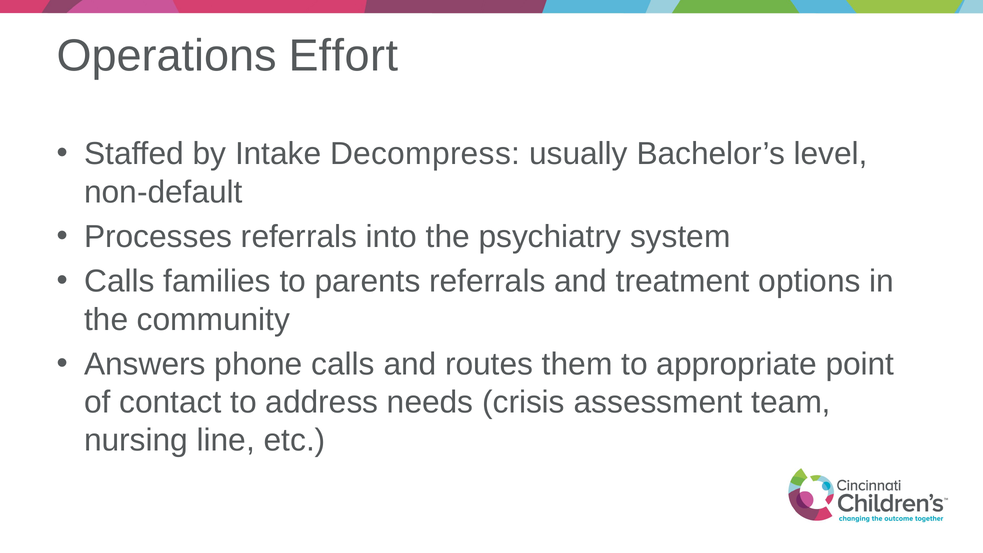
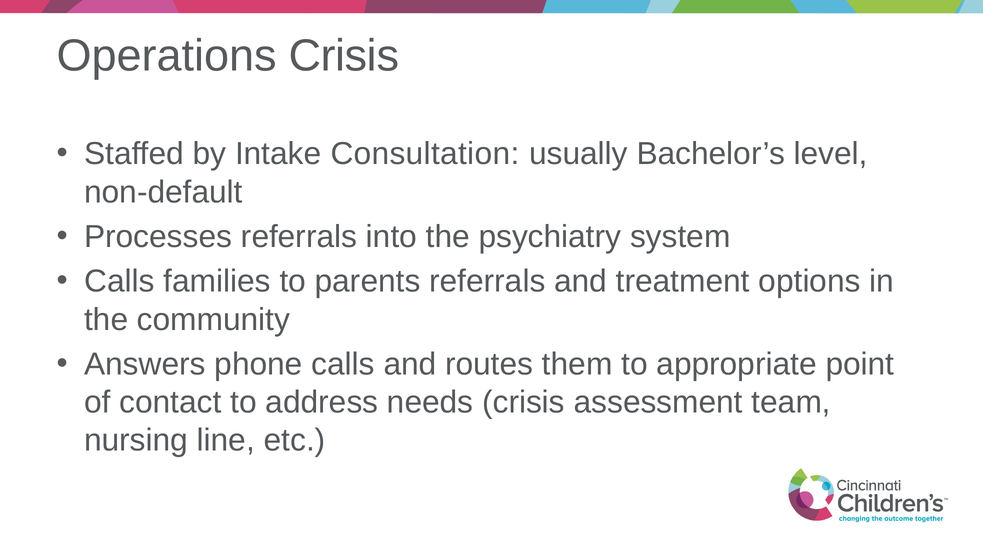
Operations Effort: Effort -> Crisis
Decompress: Decompress -> Consultation
